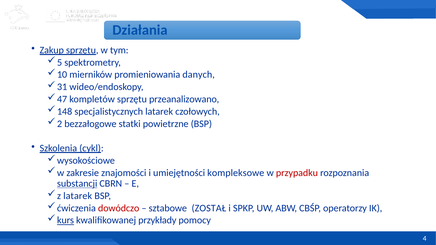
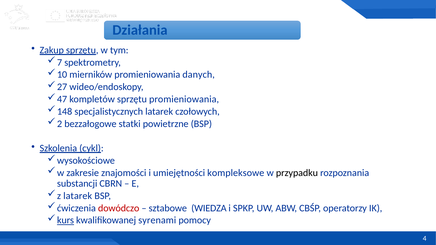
5: 5 -> 7
31: 31 -> 27
sprzętu przeanalizowano: przeanalizowano -> promieniowania
przypadku colour: red -> black
substancji underline: present -> none
ZOSTAŁ: ZOSTAŁ -> WIEDZA
przykłady: przykłady -> syrenami
